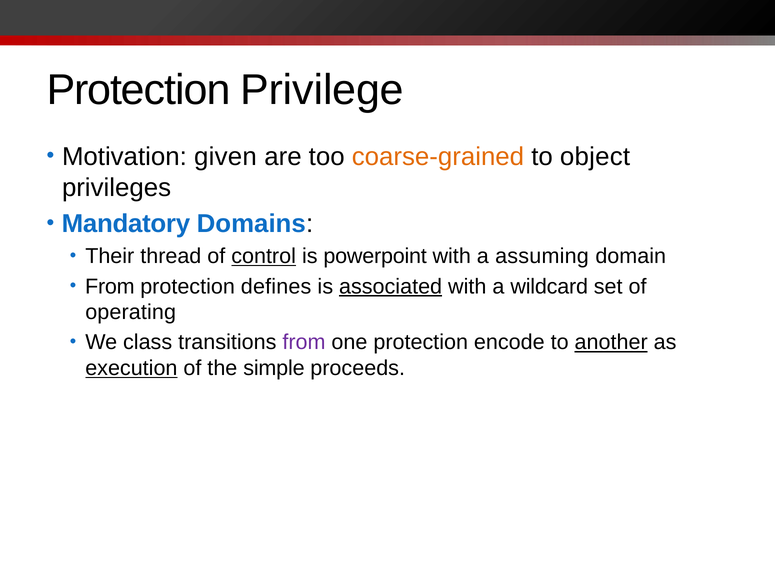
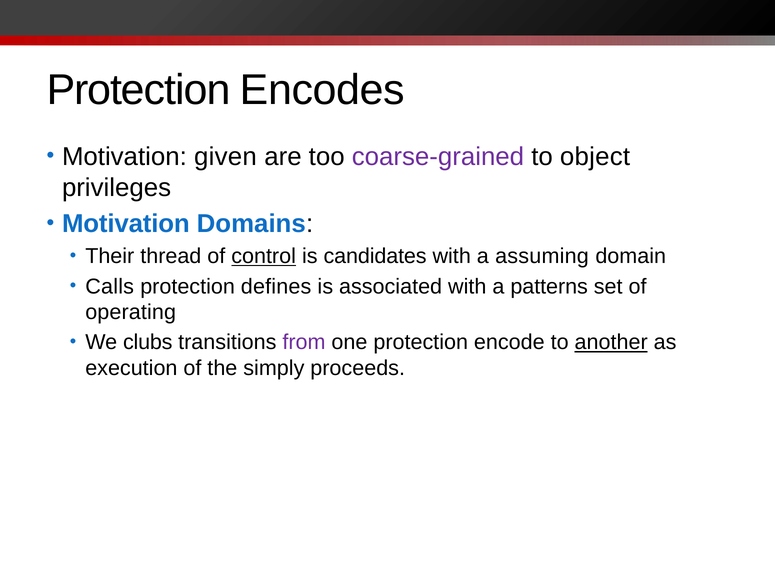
Privilege: Privilege -> Encodes
coarse-grained colour: orange -> purple
Mandatory at (126, 224): Mandatory -> Motivation
powerpoint: powerpoint -> candidates
From at (110, 287): From -> Calls
associated underline: present -> none
wildcard: wildcard -> patterns
class: class -> clubs
execution underline: present -> none
simple: simple -> simply
